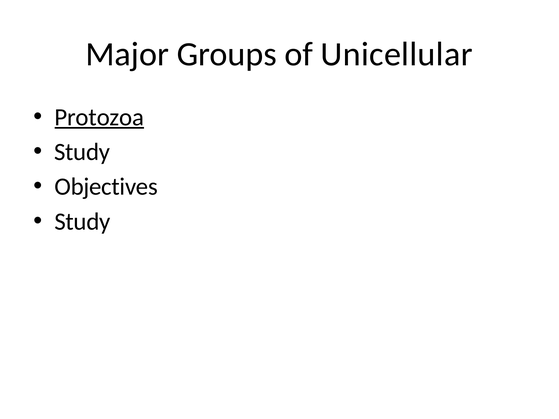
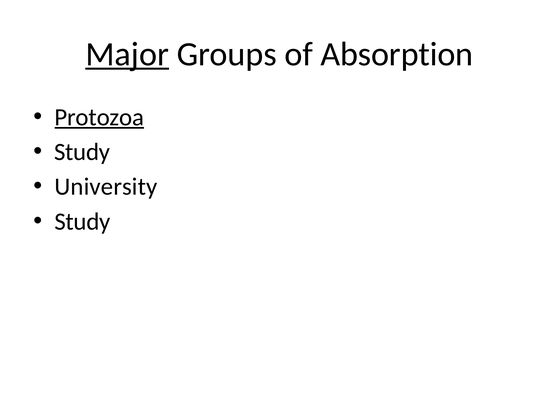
Major underline: none -> present
Unicellular: Unicellular -> Absorption
Objectives: Objectives -> University
